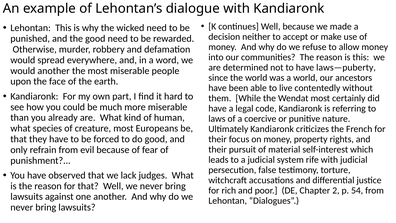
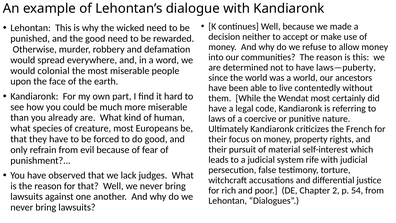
would another: another -> colonial
